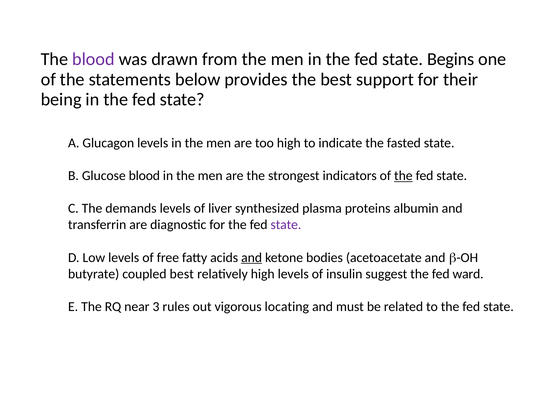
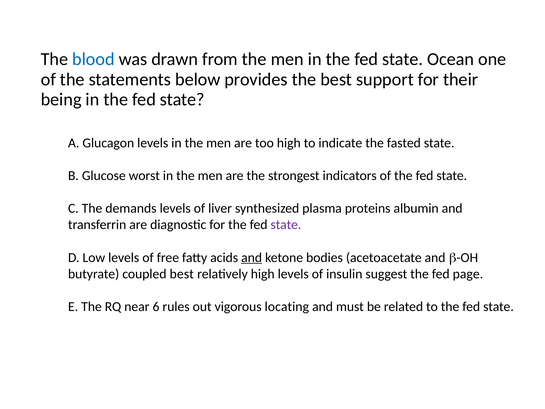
blood at (93, 59) colour: purple -> blue
Begins: Begins -> Ocean
Glucose blood: blood -> worst
the at (403, 176) underline: present -> none
ward: ward -> page
3: 3 -> 6
